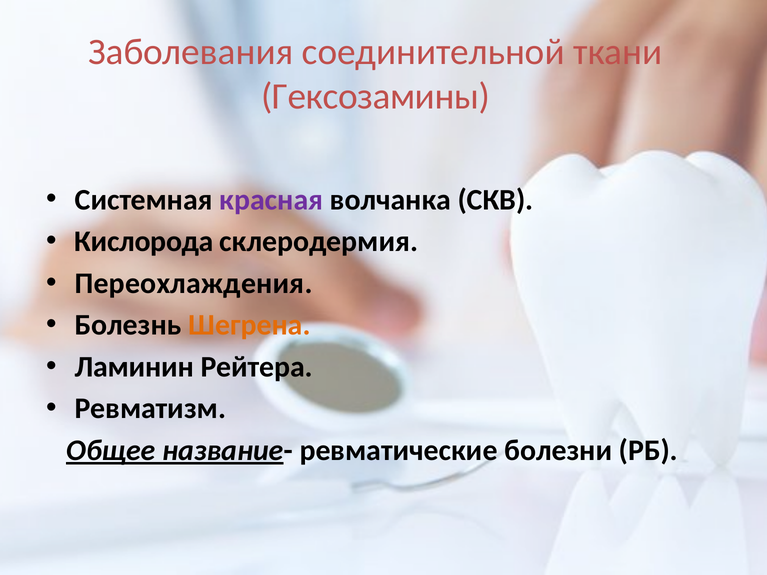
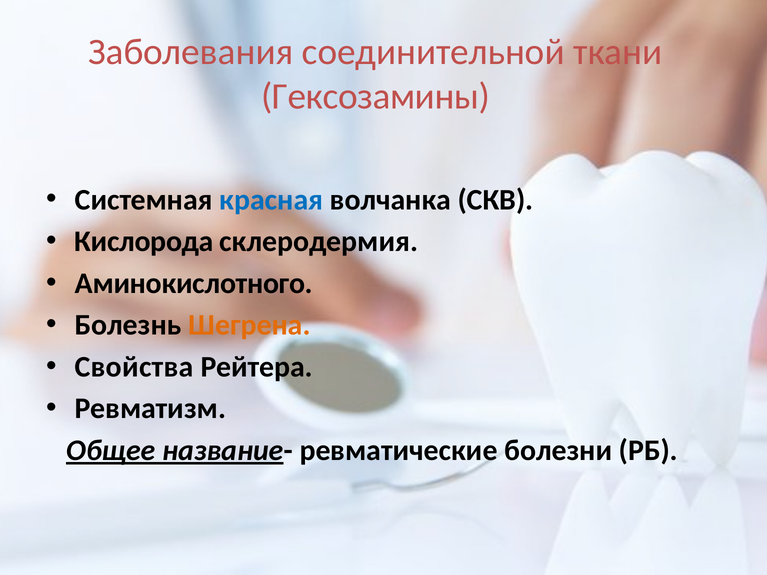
красная colour: purple -> blue
Переохлаждения: Переохлаждения -> Аминокислотного
Ламинин: Ламинин -> Свойства
